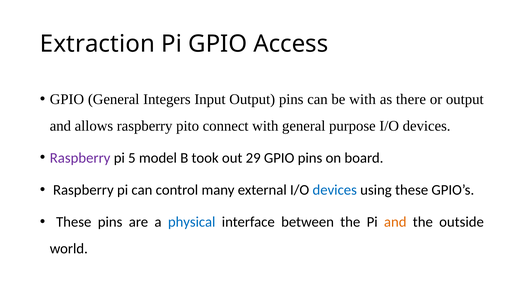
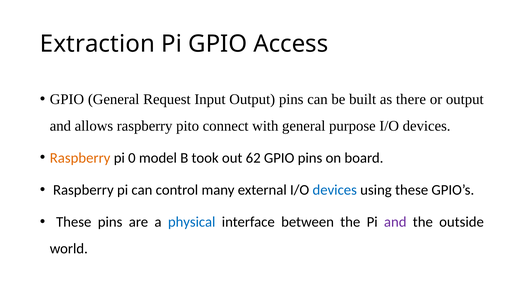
Integers: Integers -> Request
be with: with -> built
Raspberry at (80, 158) colour: purple -> orange
5: 5 -> 0
29: 29 -> 62
and at (395, 222) colour: orange -> purple
